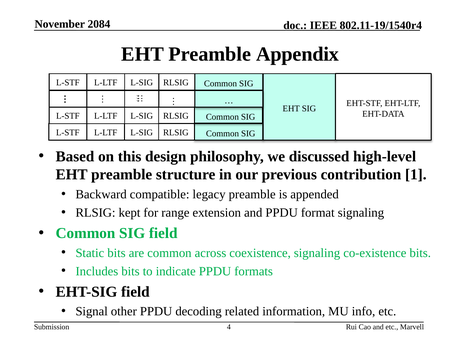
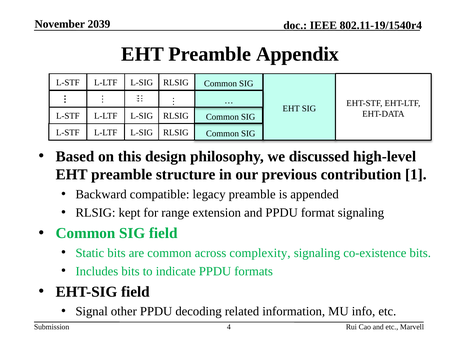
2084: 2084 -> 2039
coexistence: coexistence -> complexity
